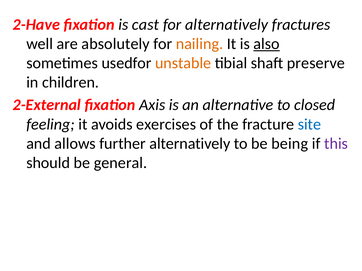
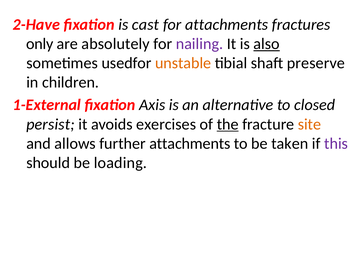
for alternatively: alternatively -> attachments
well: well -> only
nailing colour: orange -> purple
2-External: 2-External -> 1-External
feeling: feeling -> persist
the underline: none -> present
site colour: blue -> orange
further alternatively: alternatively -> attachments
being: being -> taken
general: general -> loading
